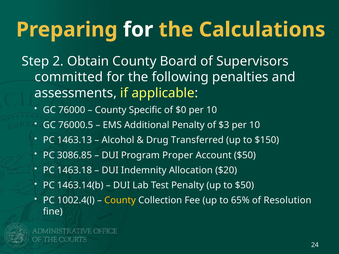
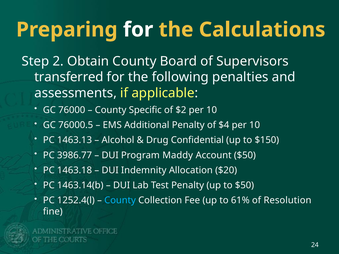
committed: committed -> transferred
$0: $0 -> $2
$3: $3 -> $4
Transferred: Transferred -> Confidential
3086.85: 3086.85 -> 3986.77
Proper: Proper -> Maddy
1002.4(l: 1002.4(l -> 1252.4(l
County at (120, 201) colour: yellow -> light blue
65%: 65% -> 61%
